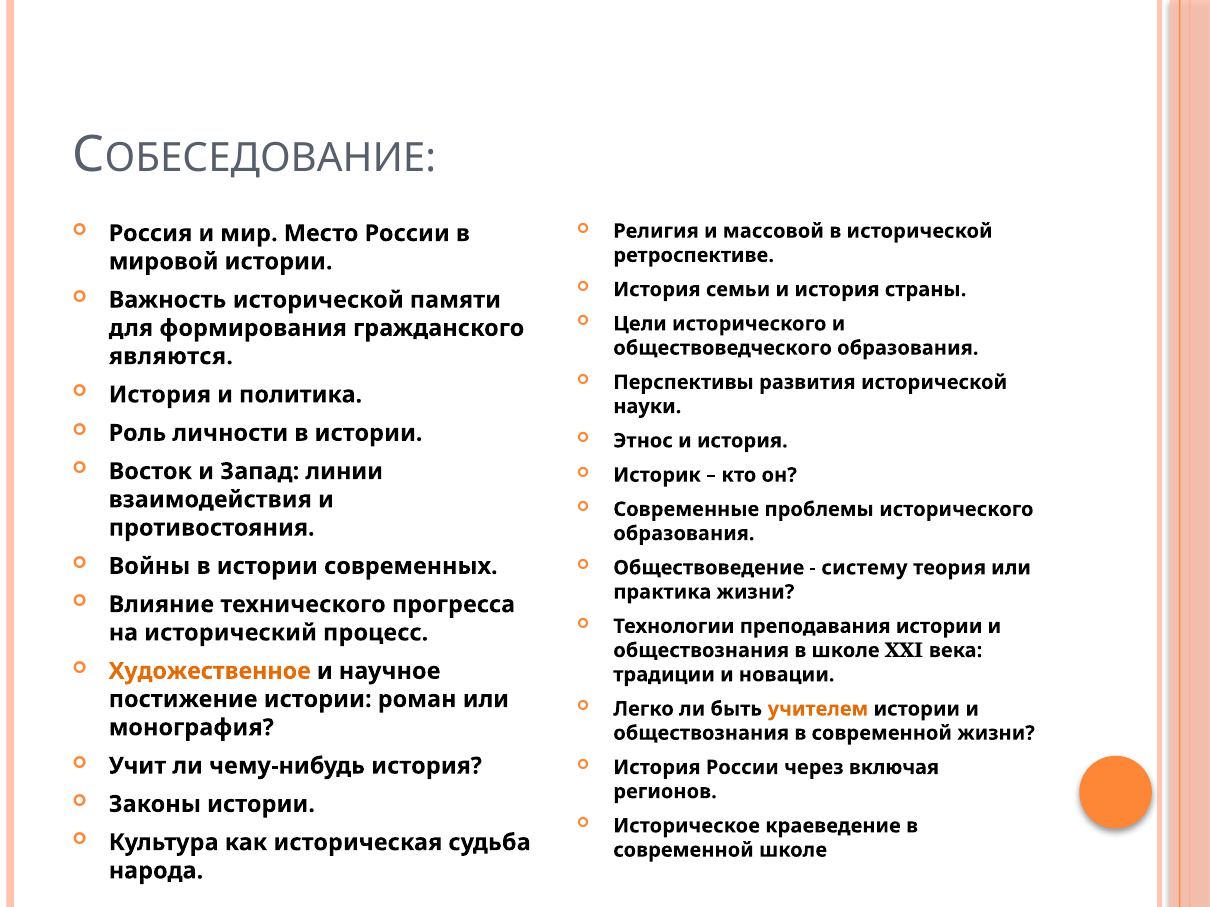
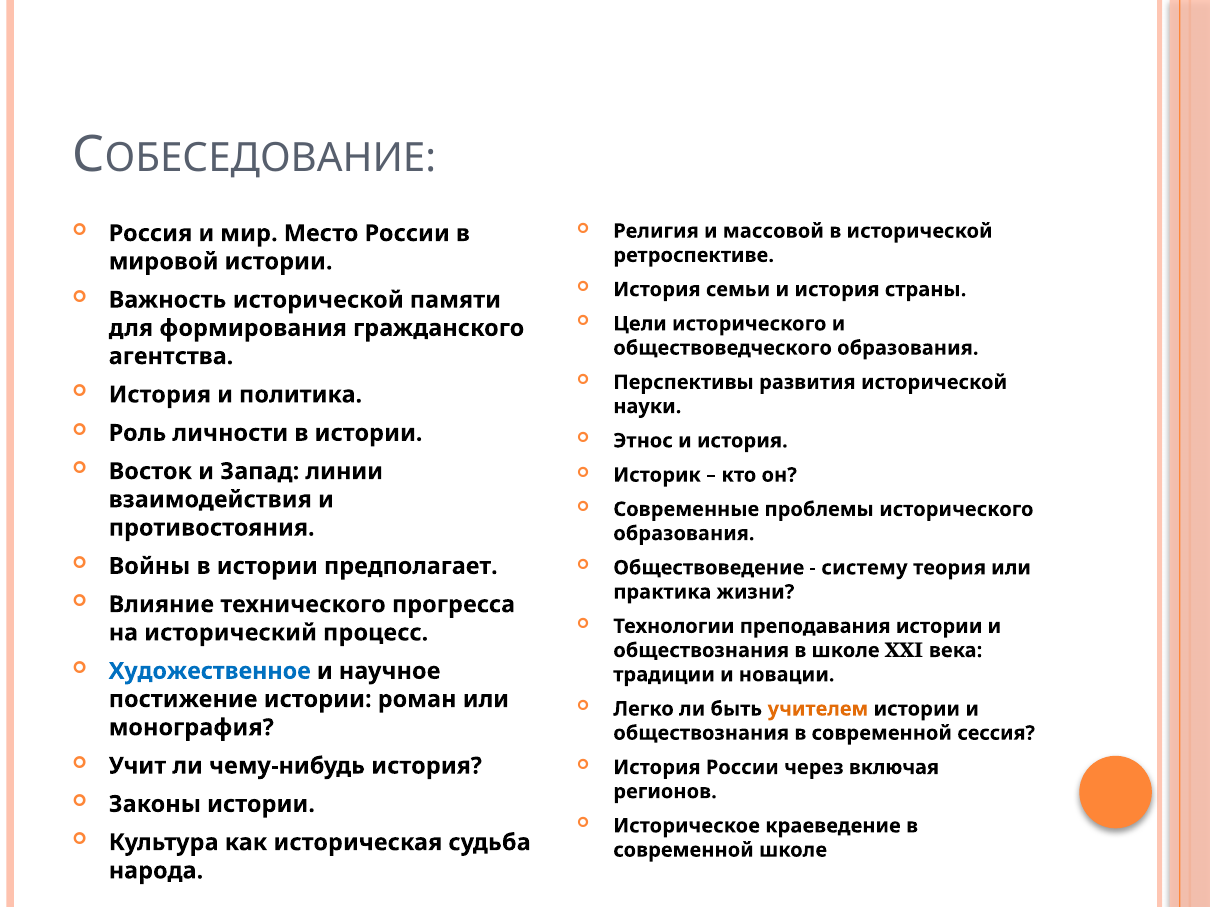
являются: являются -> агентства
современных: современных -> предполагает
Художественное colour: orange -> blue
современной жизни: жизни -> сессия
